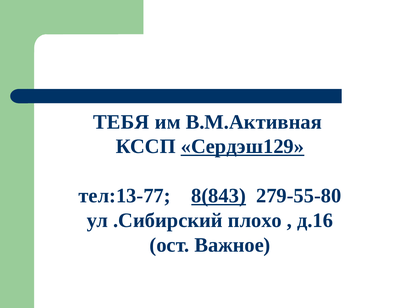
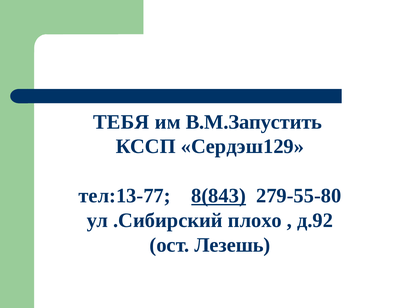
В.М.Активная: В.М.Активная -> В.М.Запустить
Сердэш129 underline: present -> none
д.16: д.16 -> д.92
Важное: Важное -> Лезешь
